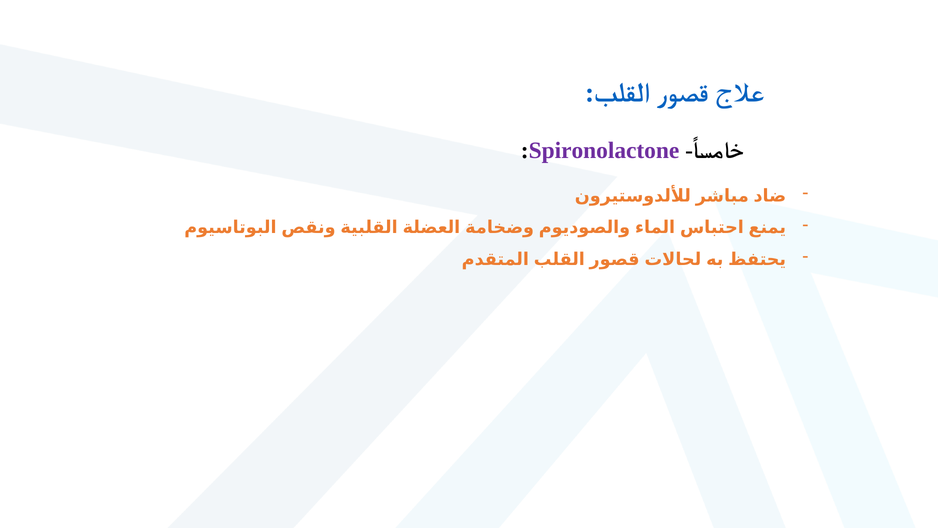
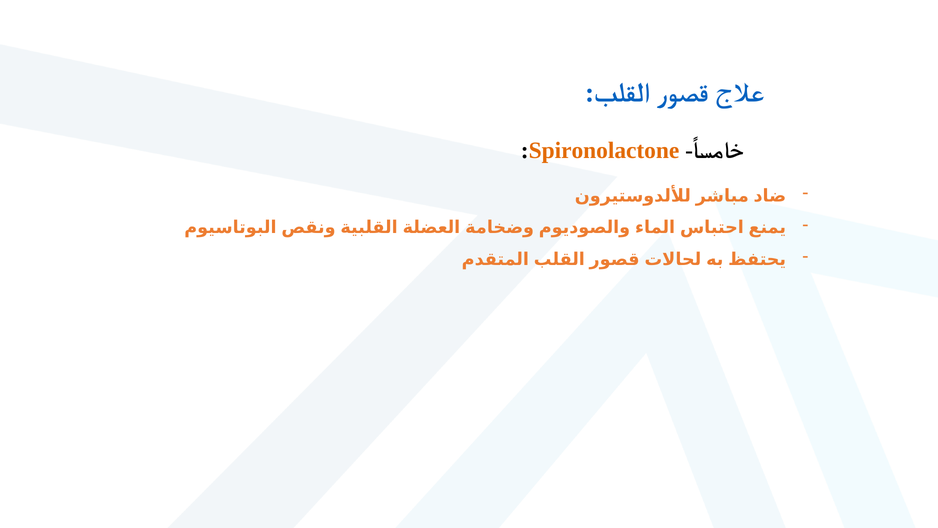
Spironolactone colour: purple -> orange
